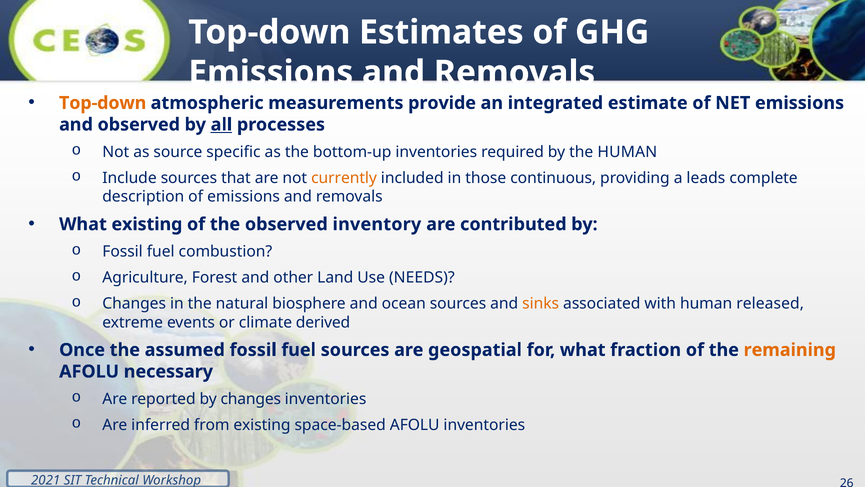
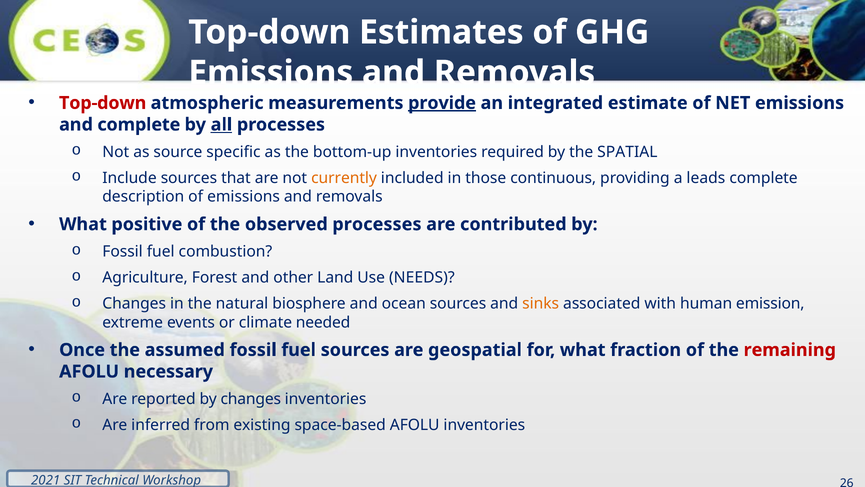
Top-down at (103, 103) colour: orange -> red
provide underline: none -> present
and observed: observed -> complete
the HUMAN: HUMAN -> SPATIAL
What existing: existing -> positive
observed inventory: inventory -> processes
released: released -> emission
derived: derived -> needed
remaining colour: orange -> red
